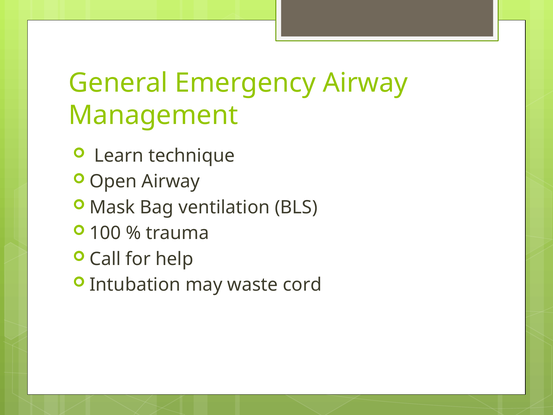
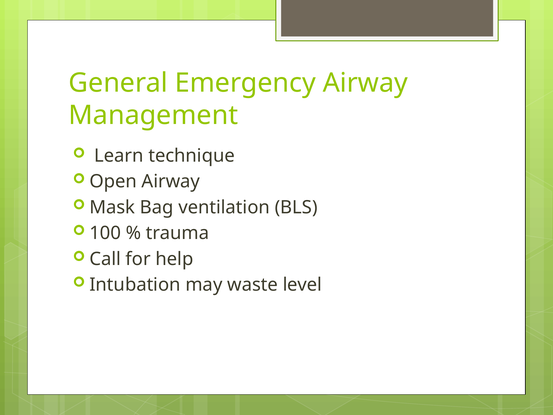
cord: cord -> level
